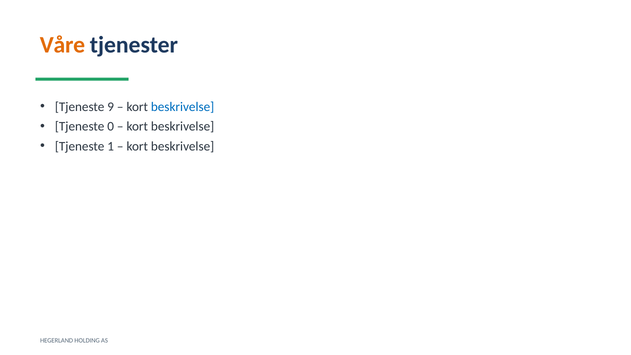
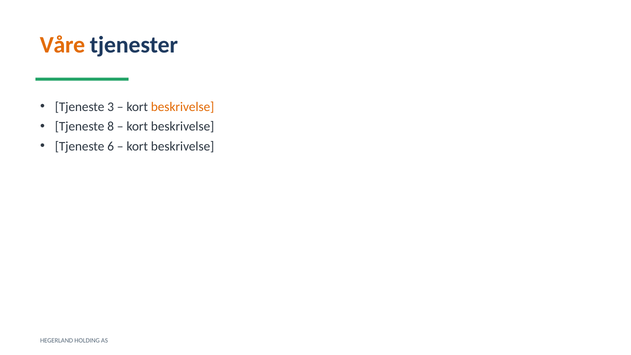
9: 9 -> 3
beskrivelse at (183, 107) colour: blue -> orange
0: 0 -> 8
1: 1 -> 6
